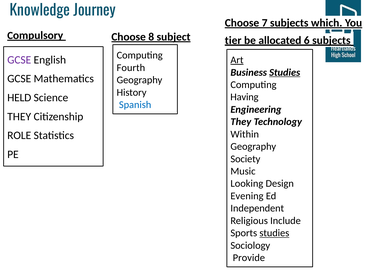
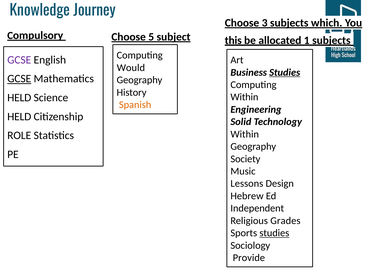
7: 7 -> 3
8: 8 -> 5
tier: tier -> this
6: 6 -> 1
Art underline: present -> none
Fourth: Fourth -> Would
GCSE at (19, 79) underline: none -> present
Having at (244, 97): Having -> Within
Spanish colour: blue -> orange
THEY at (19, 117): THEY -> HELD
They at (241, 122): They -> Solid
Looking: Looking -> Lessons
Evening: Evening -> Hebrew
Include: Include -> Grades
